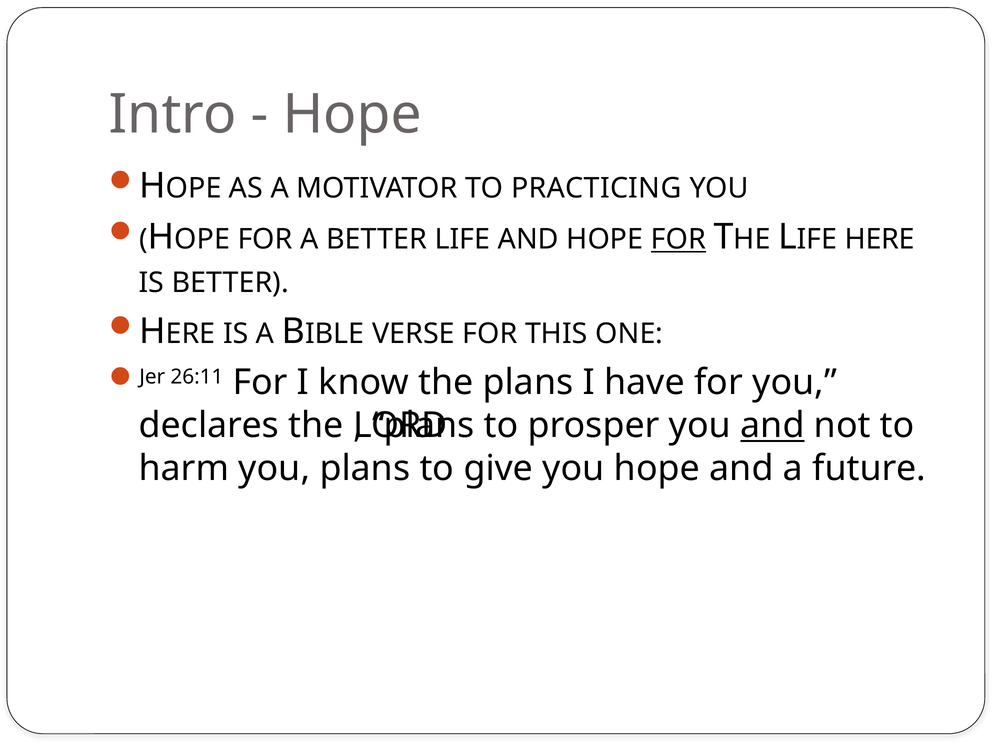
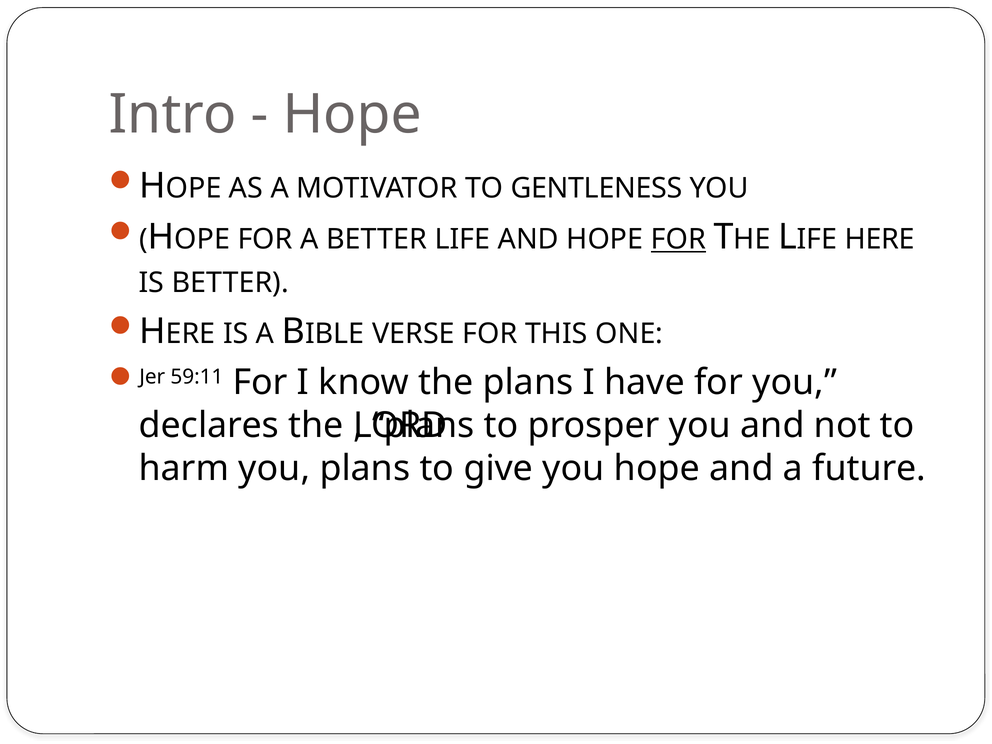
PRACTICING: PRACTICING -> GENTLENESS
26:11: 26:11 -> 59:11
and at (772, 425) underline: present -> none
